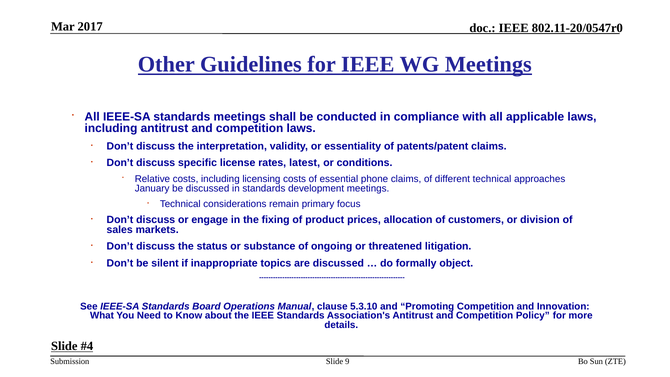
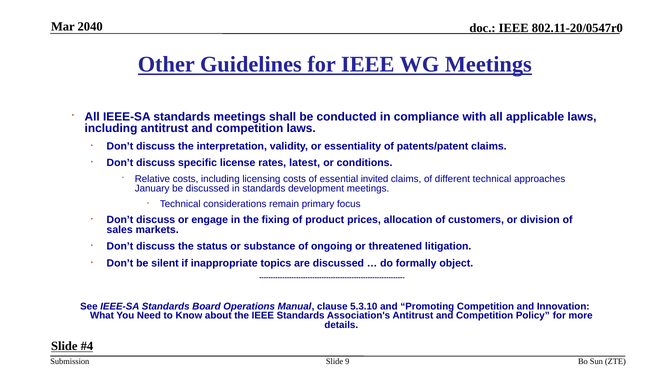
2017: 2017 -> 2040
phone: phone -> invited
